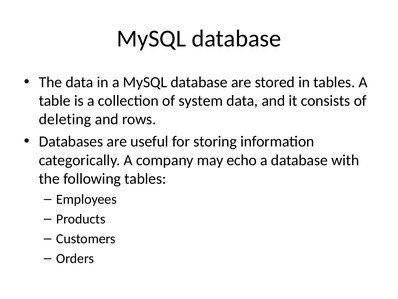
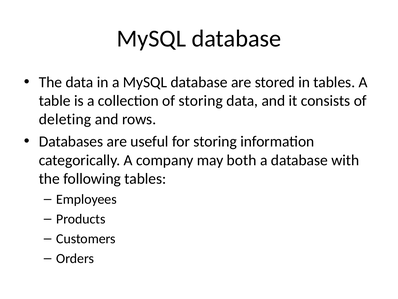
of system: system -> storing
echo: echo -> both
